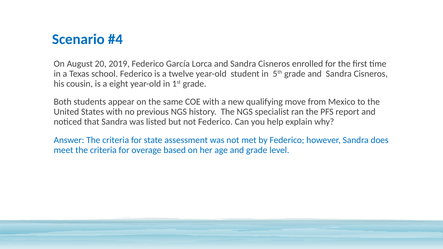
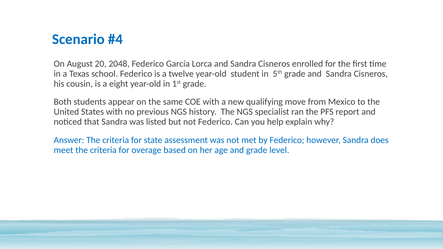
2019: 2019 -> 2048
